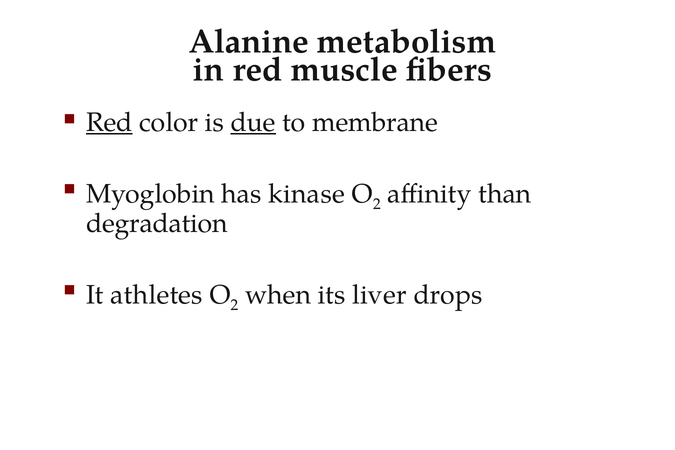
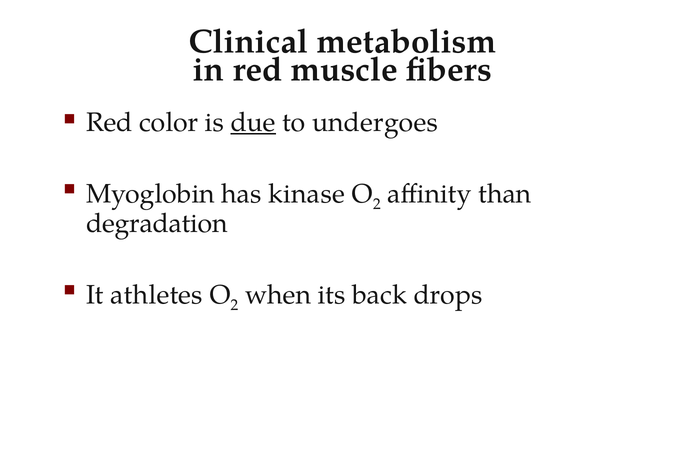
Alanine: Alanine -> Clinical
Red at (109, 122) underline: present -> none
membrane: membrane -> undergoes
liver: liver -> back
